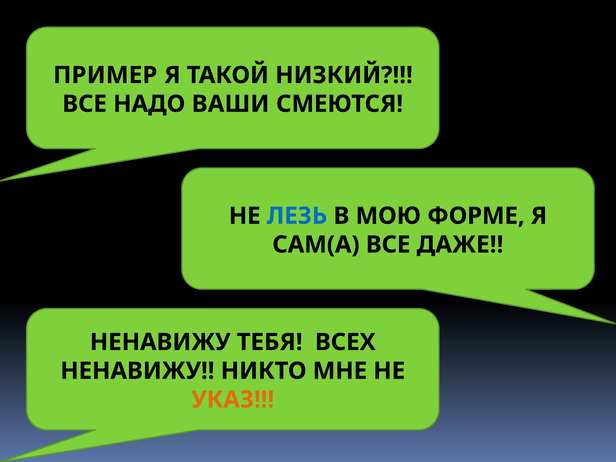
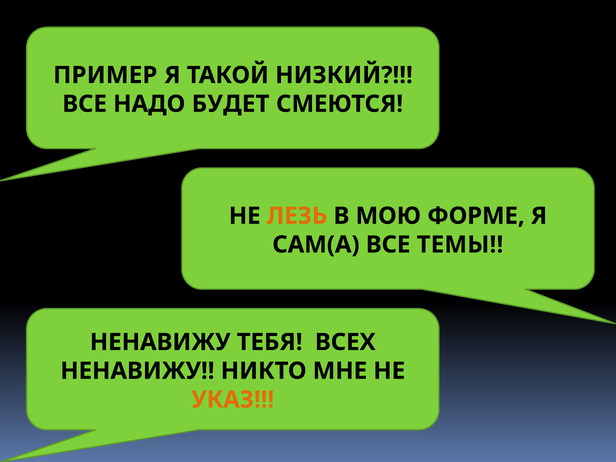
ВАШИ: ВАШИ -> БУДЕТ
ЛЕЗЬ colour: blue -> orange
ДАЖЕ: ДАЖЕ -> ТЕМЫ
